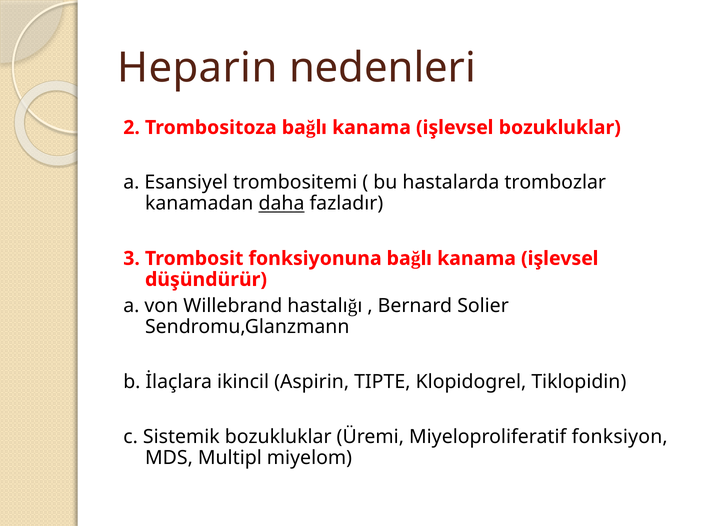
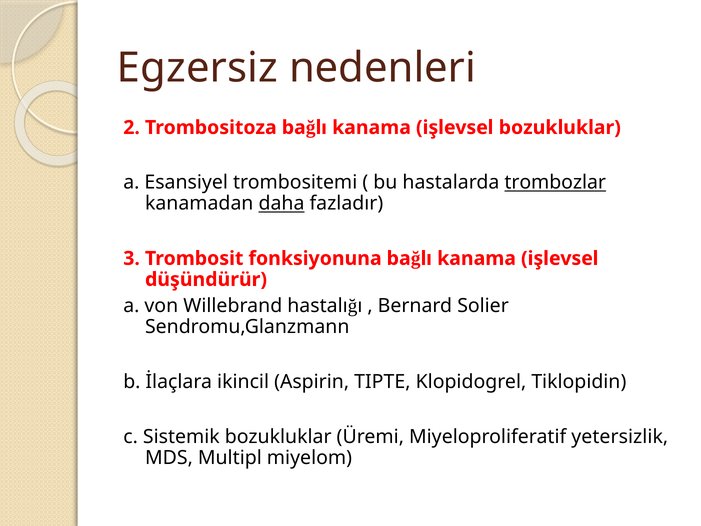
Heparin: Heparin -> Egzersiz
trombozlar underline: none -> present
fonksiyon: fonksiyon -> yetersizlik
